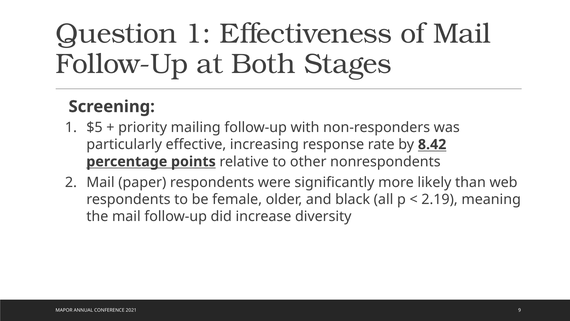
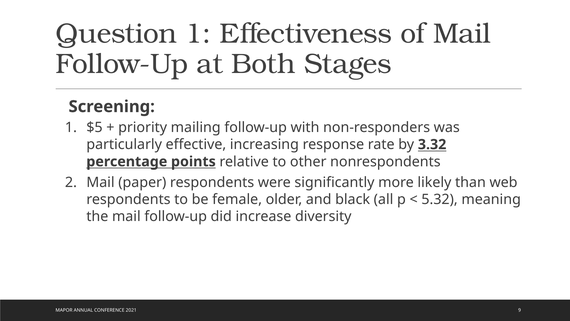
8.42: 8.42 -> 3.32
2.19: 2.19 -> 5.32
